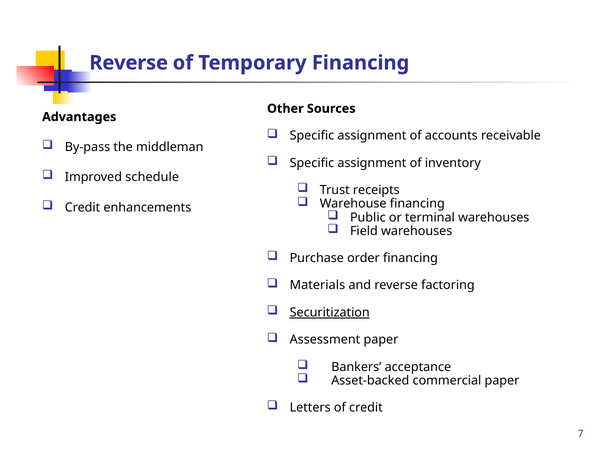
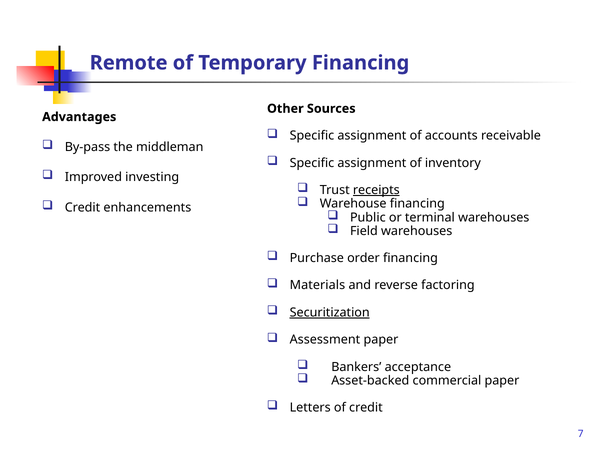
Reverse at (129, 63): Reverse -> Remote
schedule: schedule -> investing
receipts underline: none -> present
